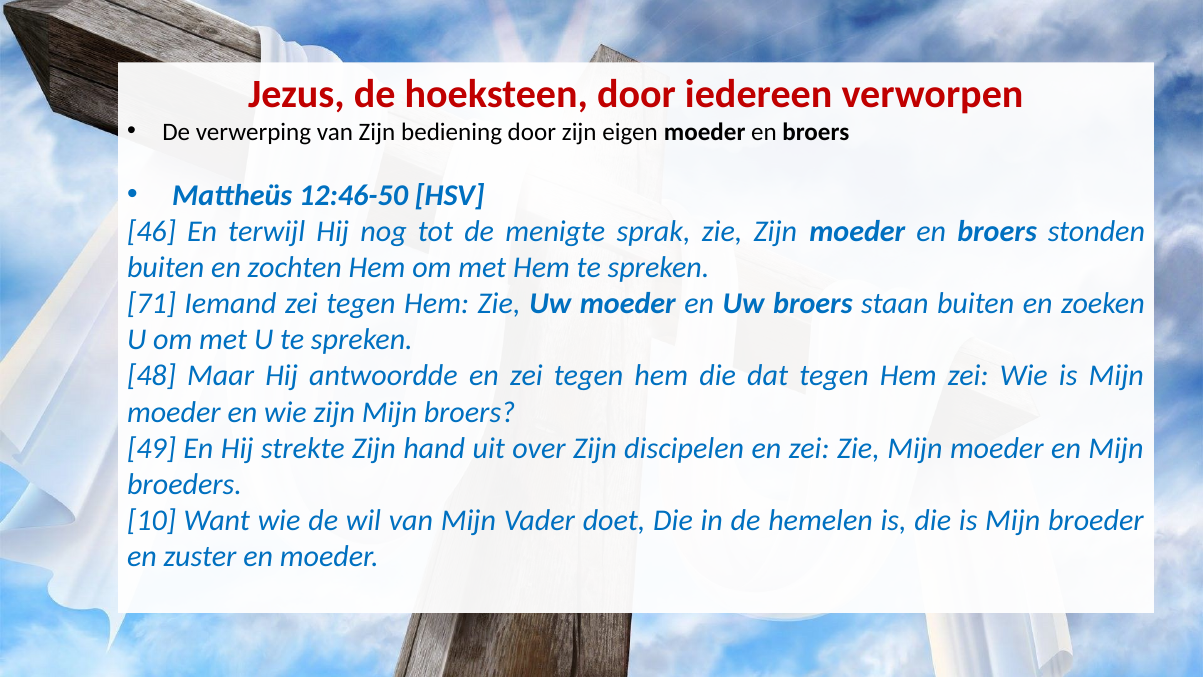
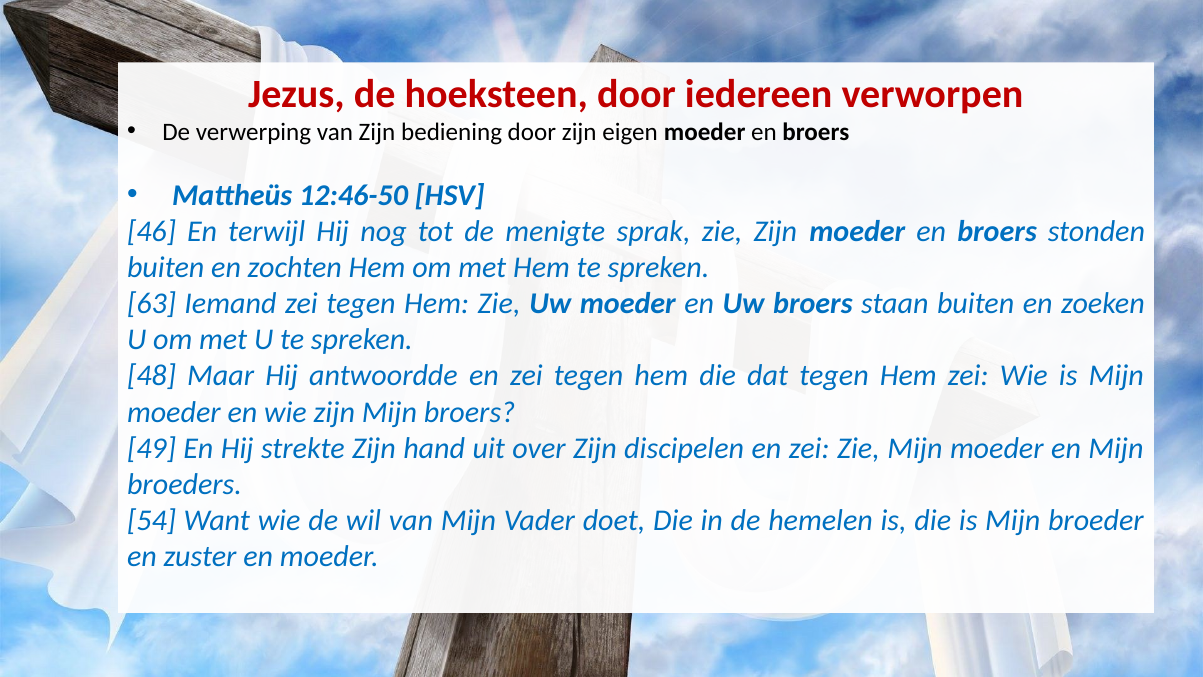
71: 71 -> 63
10: 10 -> 54
